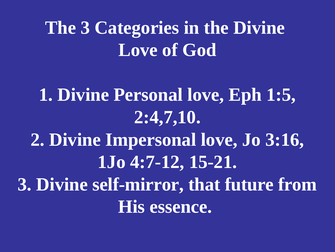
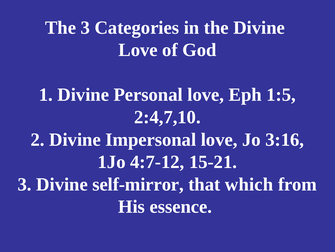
future: future -> which
